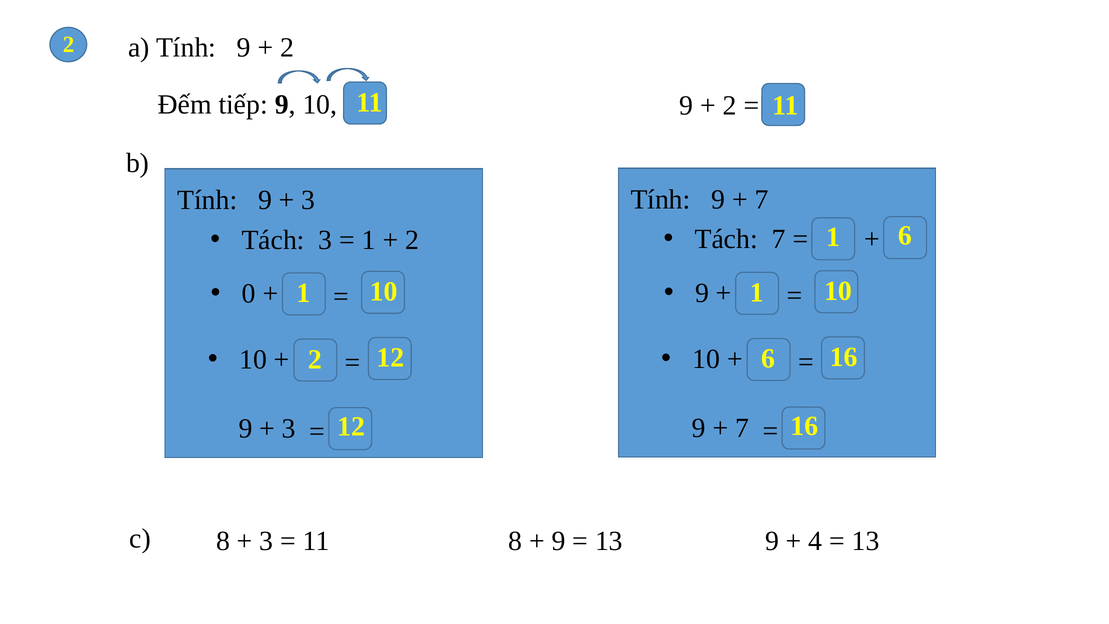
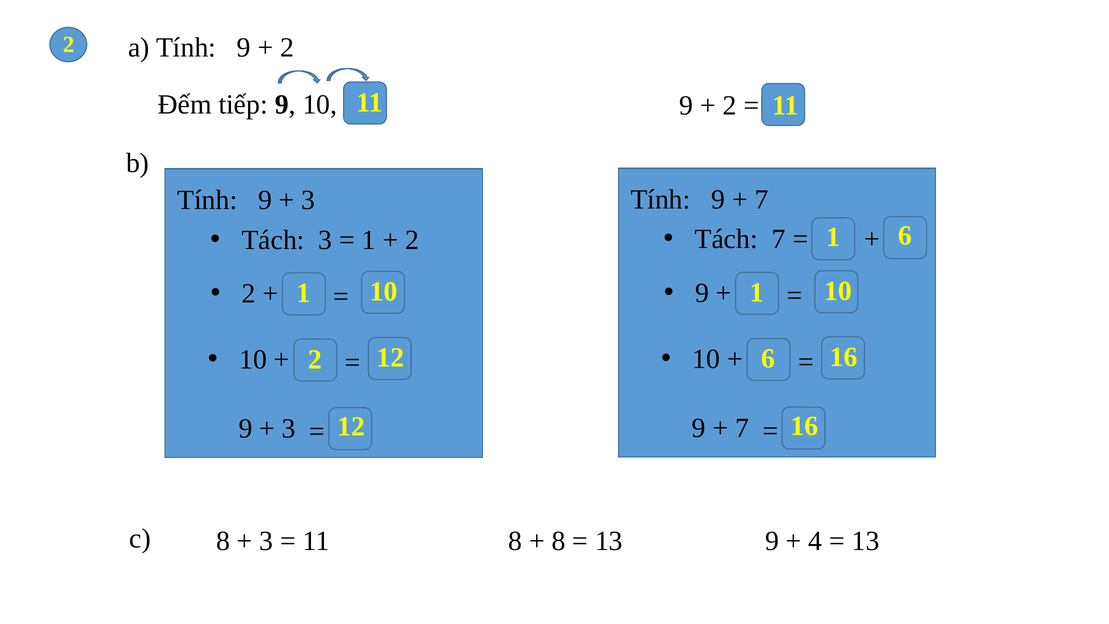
0 at (249, 294): 0 -> 2
9 at (559, 541): 9 -> 8
